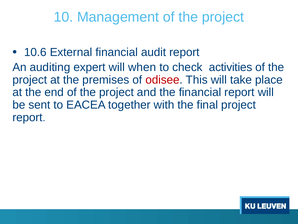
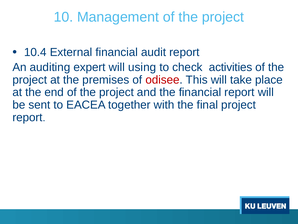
10.6: 10.6 -> 10.4
when: when -> using
